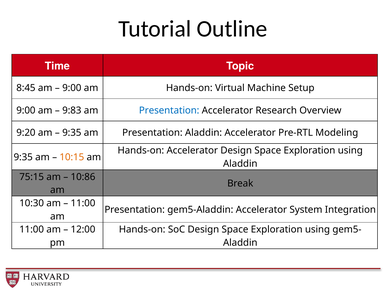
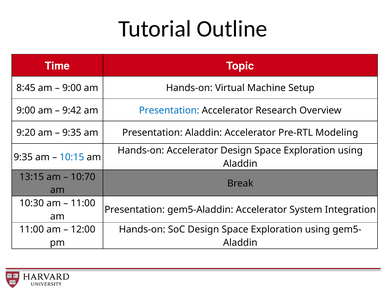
9:83: 9:83 -> 9:42
10:15 colour: orange -> blue
75:15: 75:15 -> 13:15
10:86: 10:86 -> 10:70
